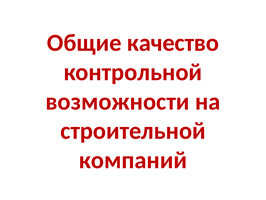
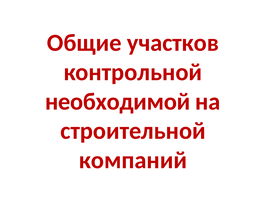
качество: качество -> участков
возможности: возможности -> необходимой
